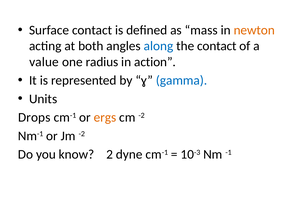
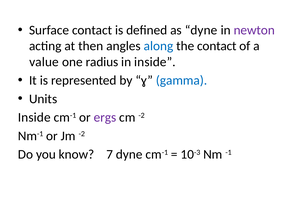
as mass: mass -> dyne
newton colour: orange -> purple
both: both -> then
in action: action -> inside
Drops at (34, 118): Drops -> Inside
ergs colour: orange -> purple
2: 2 -> 7
